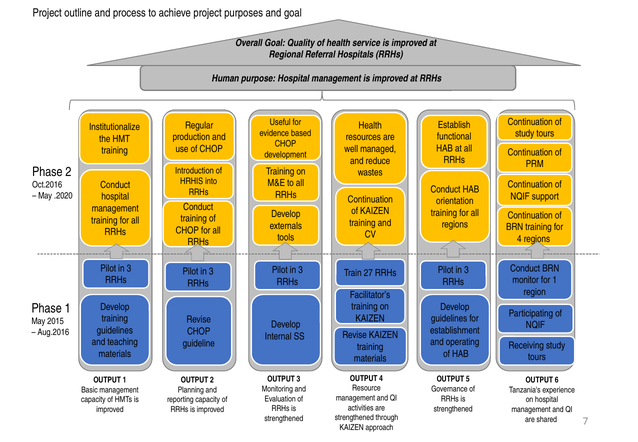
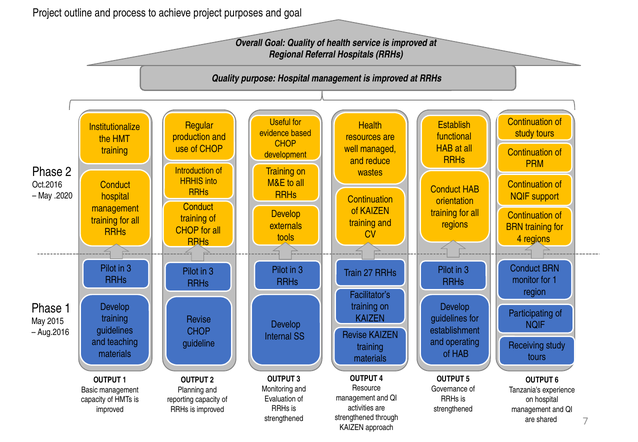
Human at (225, 78): Human -> Quality
